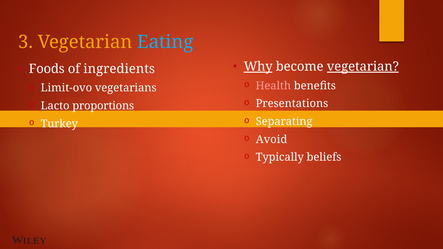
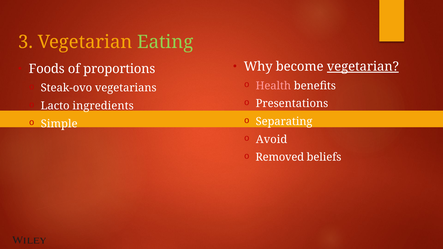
Eating colour: light blue -> light green
Why underline: present -> none
ingredients: ingredients -> proportions
Limit-ovo: Limit-ovo -> Steak-ovo
proportions: proportions -> ingredients
Turkey: Turkey -> Simple
Typically: Typically -> Removed
